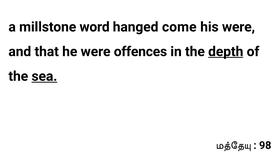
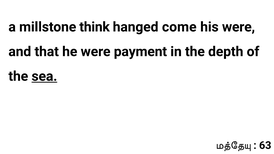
word: word -> think
offences: offences -> payment
depth underline: present -> none
98: 98 -> 63
